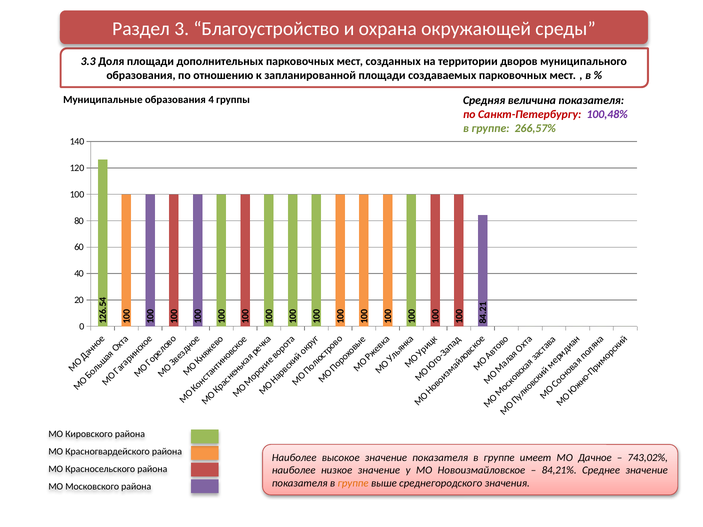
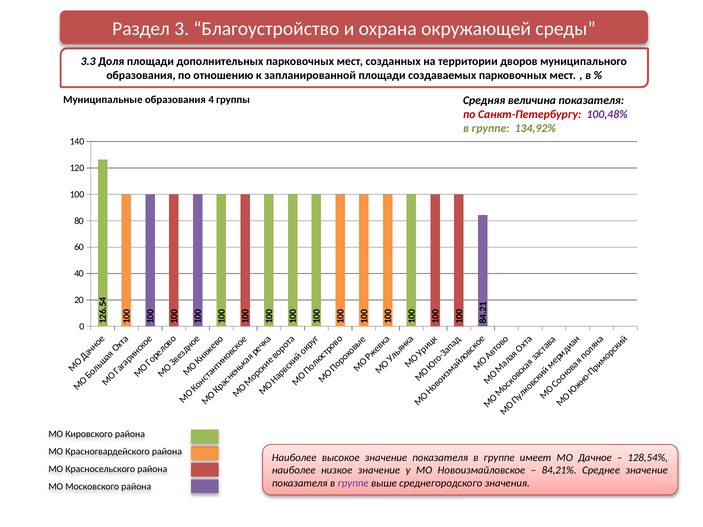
266,57%: 266,57% -> 134,92%
743,02%: 743,02% -> 128,54%
группе at (353, 484) colour: orange -> purple
